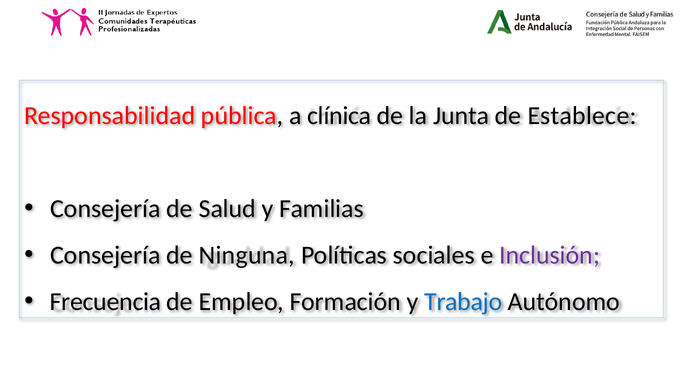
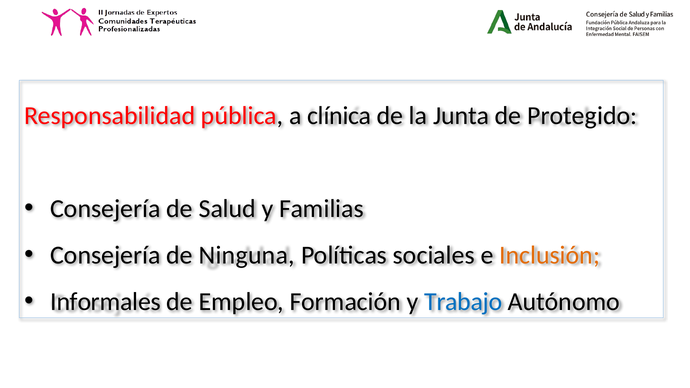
Establece: Establece -> Protegido
Inclusión colour: purple -> orange
Frecuencia: Frecuencia -> Informales
